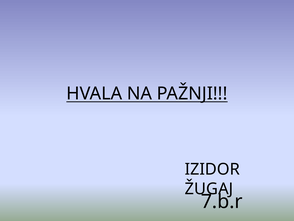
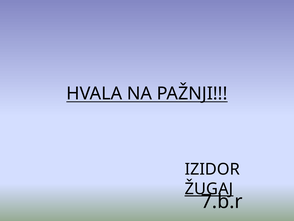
ŽUGAJ underline: none -> present
